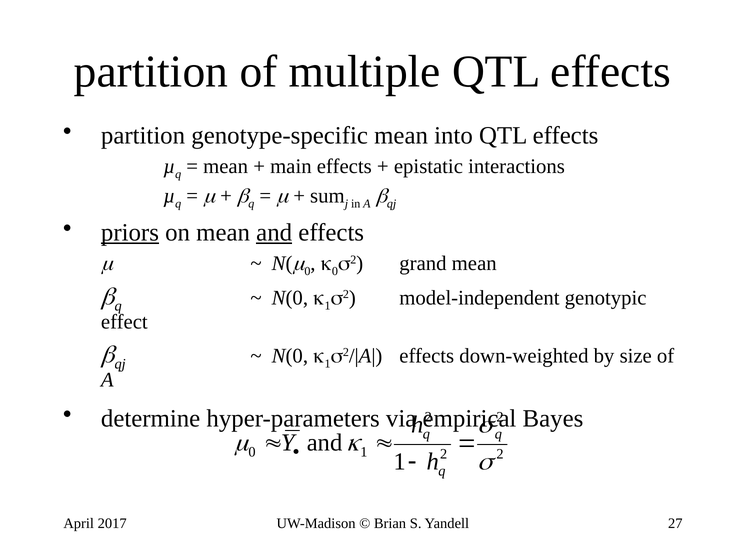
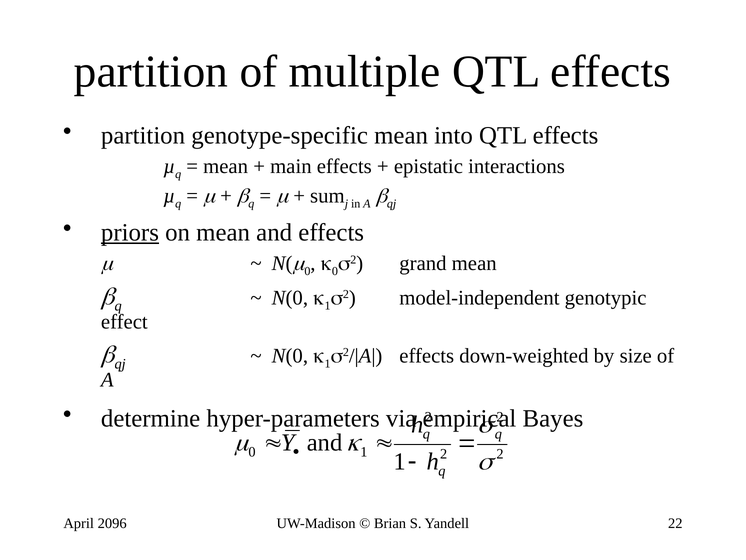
and at (274, 232) underline: present -> none
2017: 2017 -> 2096
27: 27 -> 22
